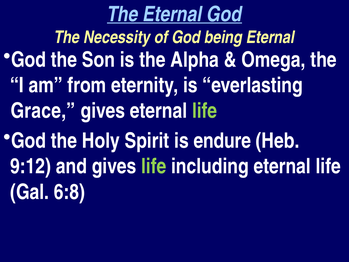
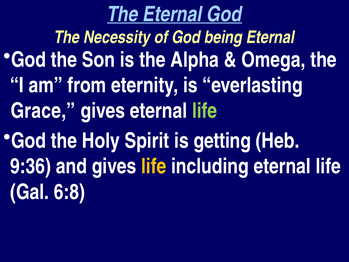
endure: endure -> getting
9:12: 9:12 -> 9:36
life at (154, 166) colour: light green -> yellow
